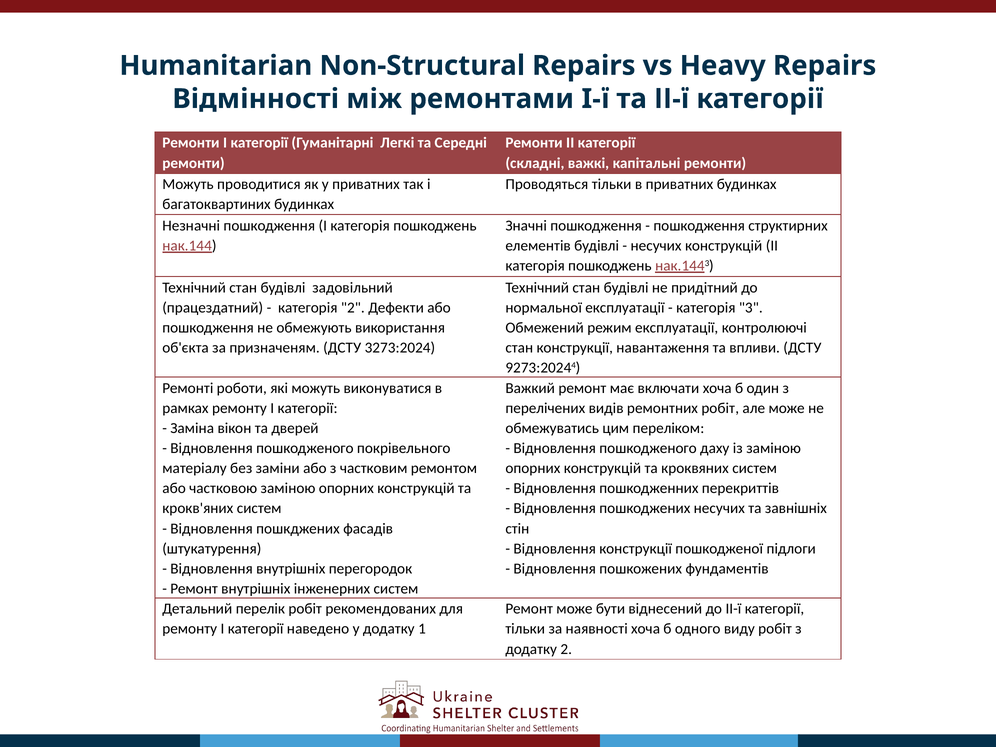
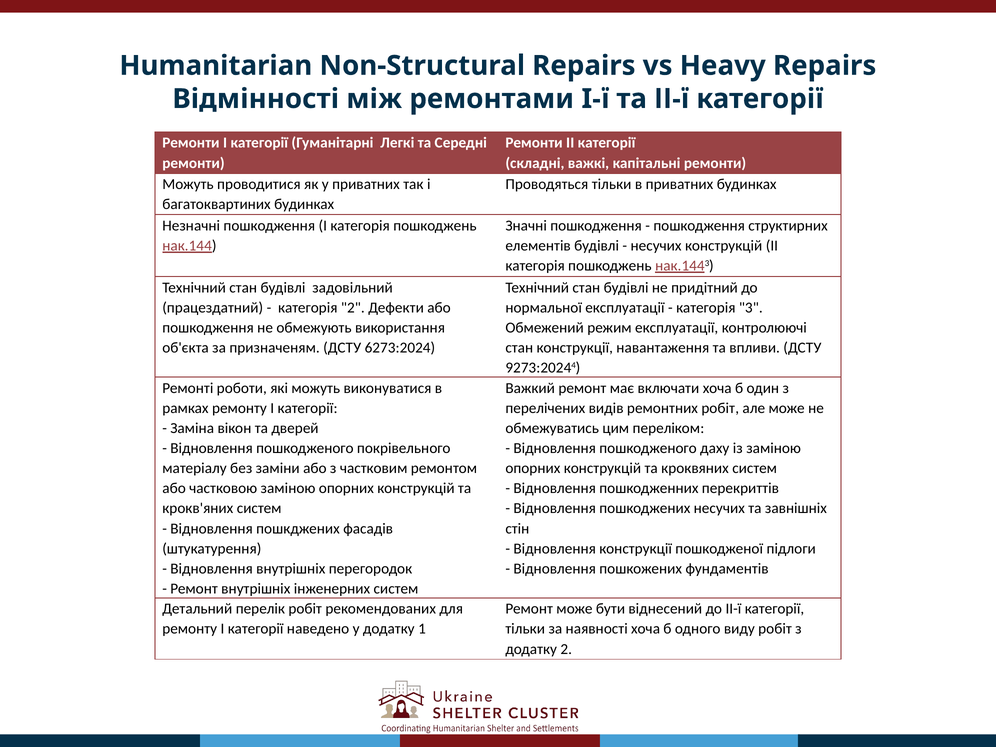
3273:2024: 3273:2024 -> 6273:2024
